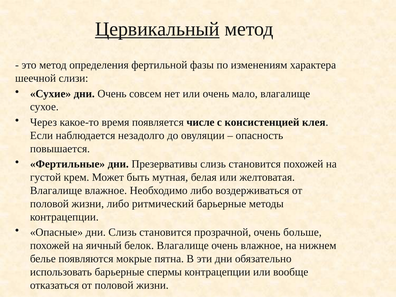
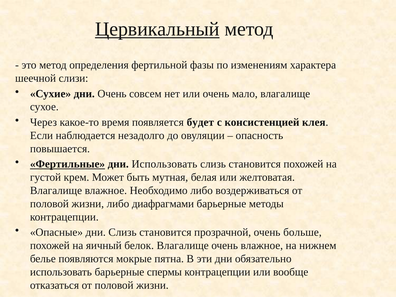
числе: числе -> будет
Фертильные underline: none -> present
дни Презервативы: Презервативы -> Использовать
ритмический: ритмический -> диафрагмами
